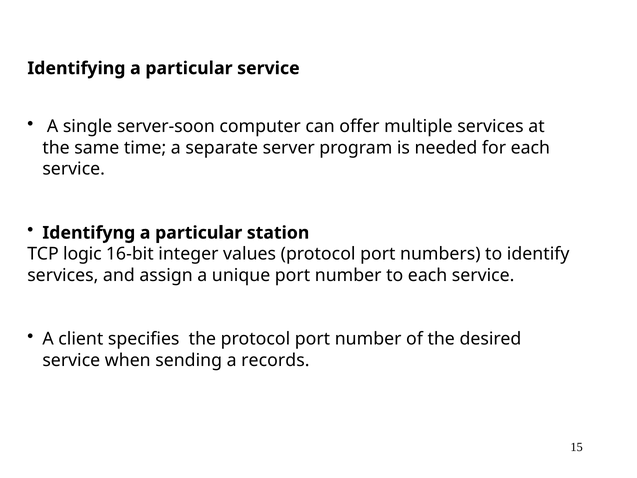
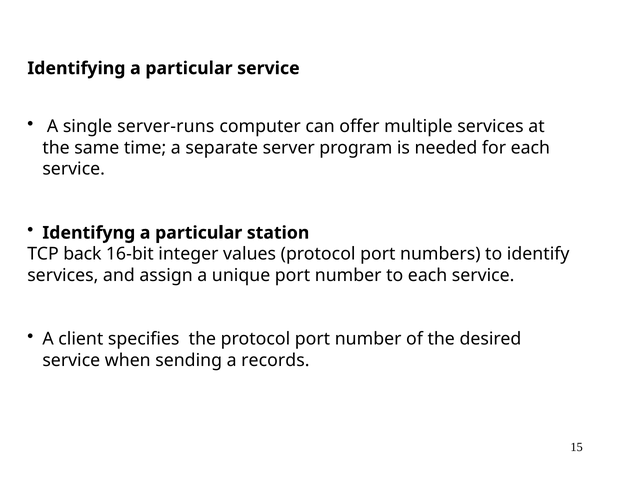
server-soon: server-soon -> server-runs
logic: logic -> back
